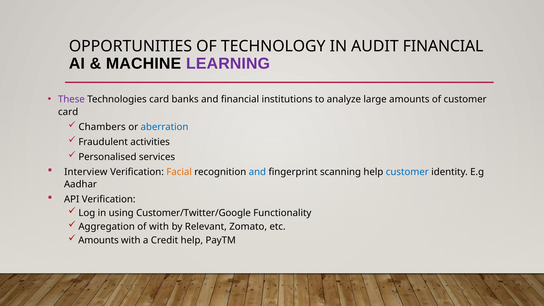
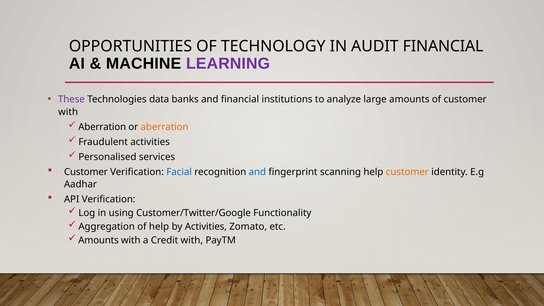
Technologies card: card -> data
card at (68, 112): card -> with
Chambers at (102, 127): Chambers -> Aberration
aberration at (165, 127) colour: blue -> orange
Interview at (86, 172): Interview -> Customer
Facial colour: orange -> blue
customer at (407, 172) colour: blue -> orange
of with: with -> help
by Relevant: Relevant -> Activities
Credit help: help -> with
